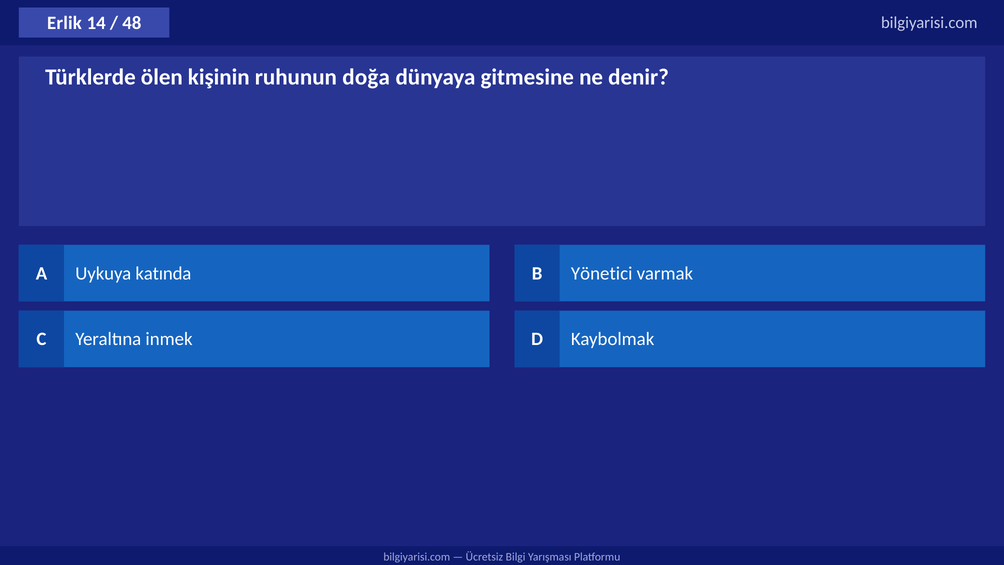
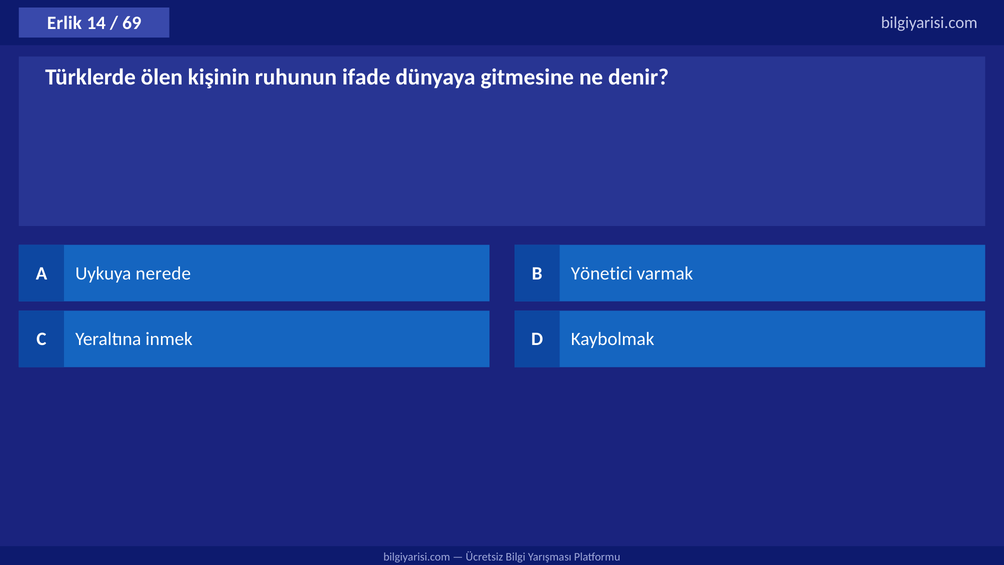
48: 48 -> 69
doğa: doğa -> ifade
katında: katında -> nerede
